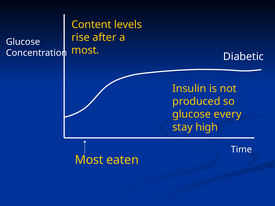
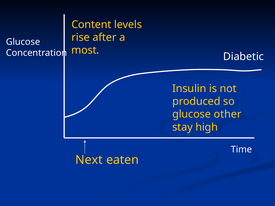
every: every -> other
Most at (89, 160): Most -> Next
